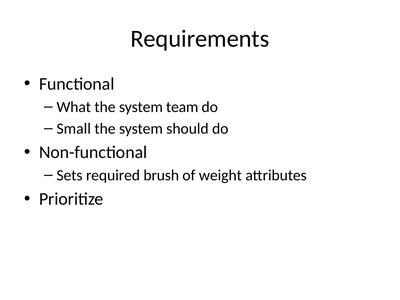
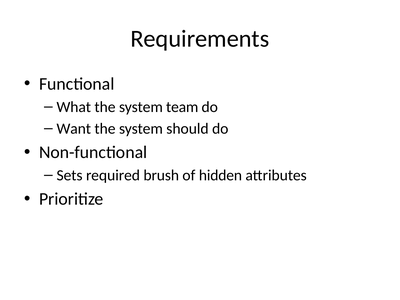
Small: Small -> Want
weight: weight -> hidden
